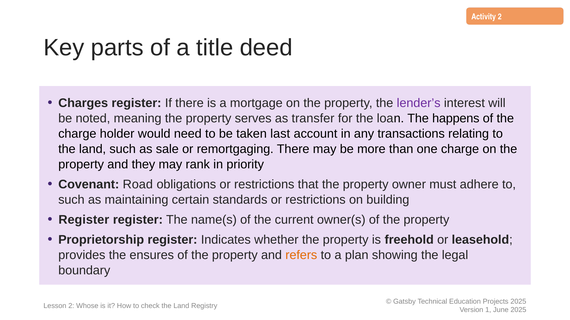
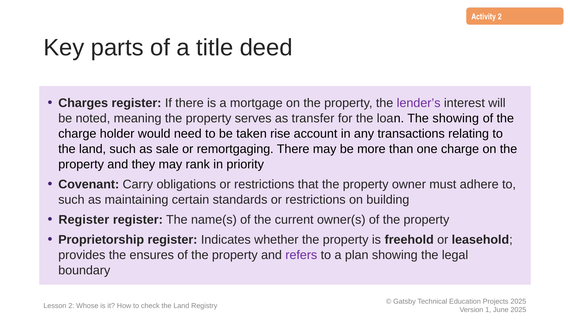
The happens: happens -> showing
last: last -> rise
Road: Road -> Carry
refers colour: orange -> purple
